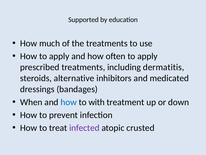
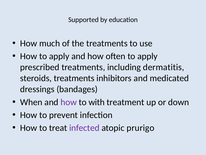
steroids alternative: alternative -> treatments
how at (69, 102) colour: blue -> purple
crusted: crusted -> prurigo
